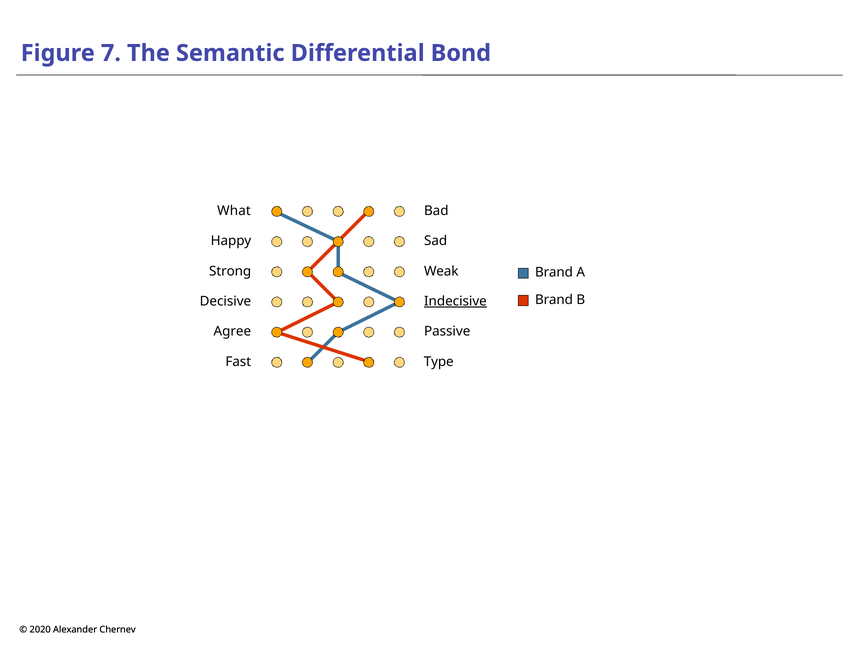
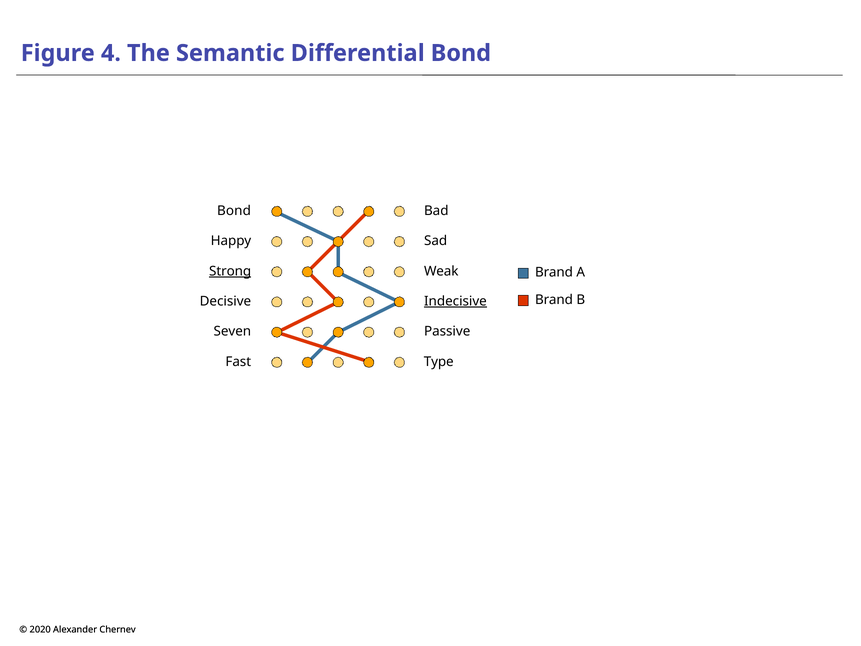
7: 7 -> 4
What at (234, 211): What -> Bond
Strong underline: none -> present
Agree: Agree -> Seven
